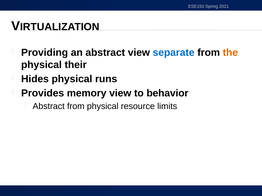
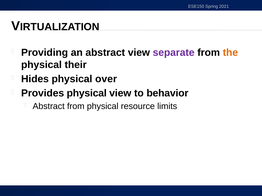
separate colour: blue -> purple
runs: runs -> over
Provides memory: memory -> physical
